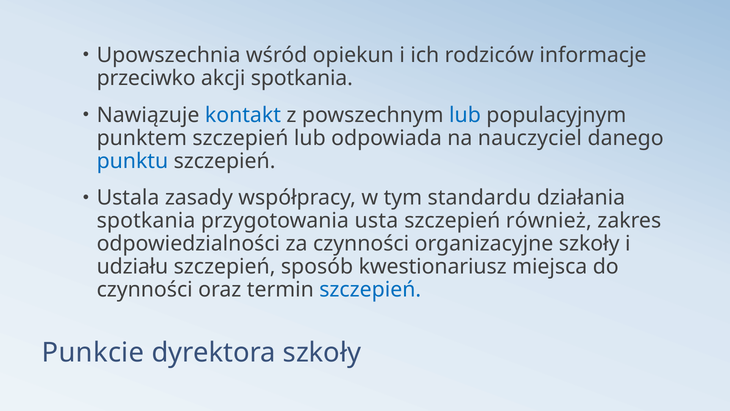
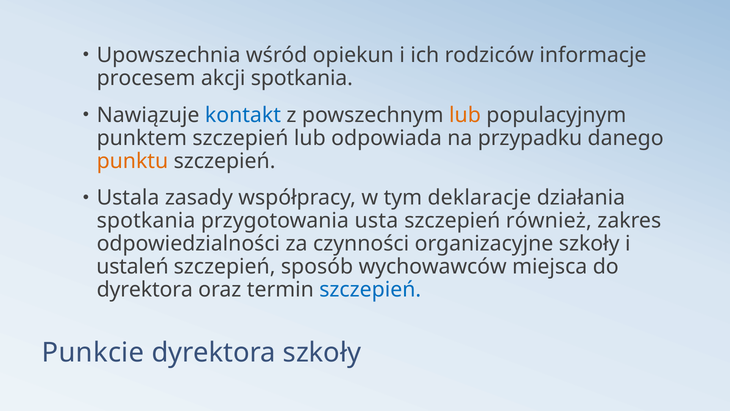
przeciwko: przeciwko -> procesem
lub at (465, 115) colour: blue -> orange
nauczyciel: nauczyciel -> przypadku
punktu colour: blue -> orange
standardu: standardu -> deklaracje
udziału: udziału -> ustaleń
kwestionariusz: kwestionariusz -> wychowawców
czynności at (145, 290): czynności -> dyrektora
